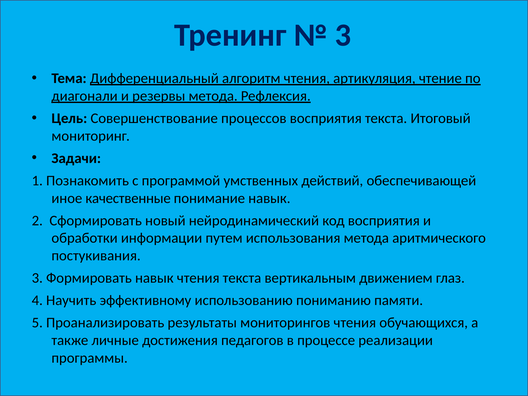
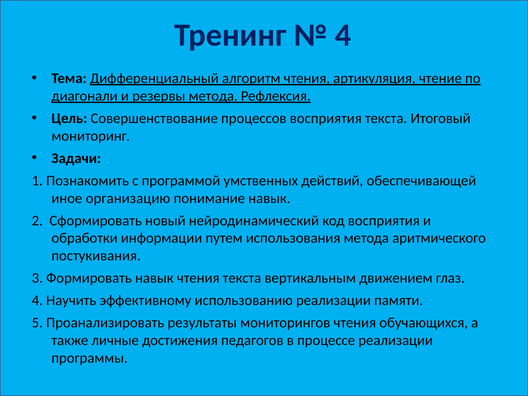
3 at (343, 35): 3 -> 4
качественные: качественные -> организацию
использованию пониманию: пониманию -> реализации
